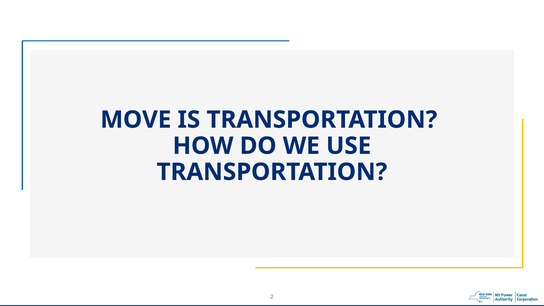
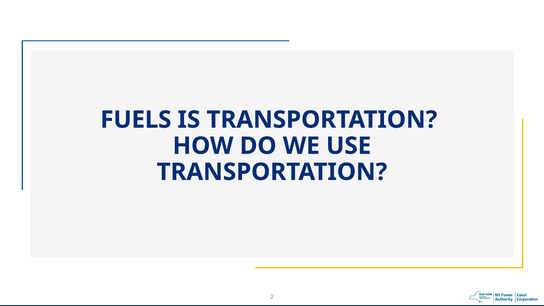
MOVE: MOVE -> FUELS
